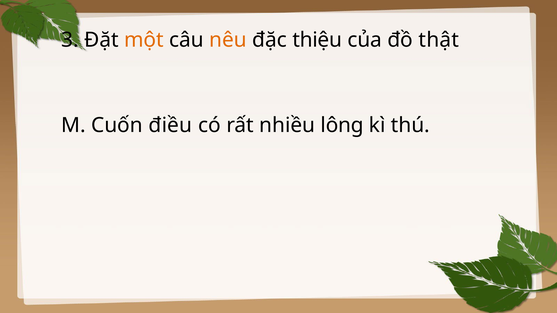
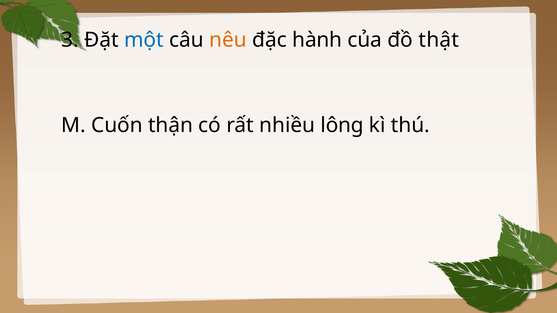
một colour: orange -> blue
thiệu: thiệu -> hành
điều: điều -> thận
